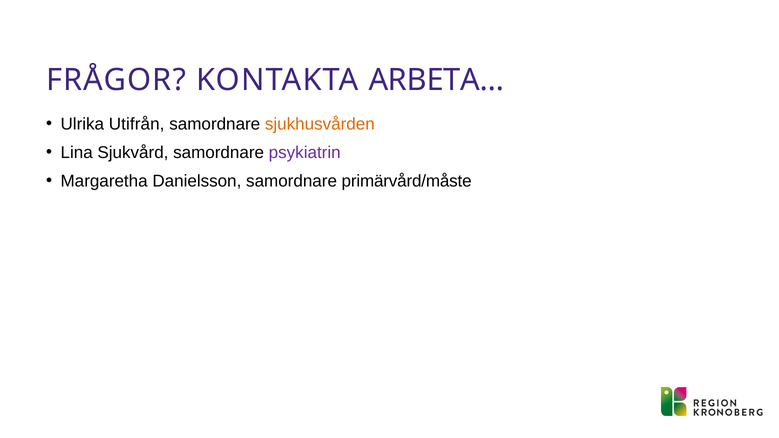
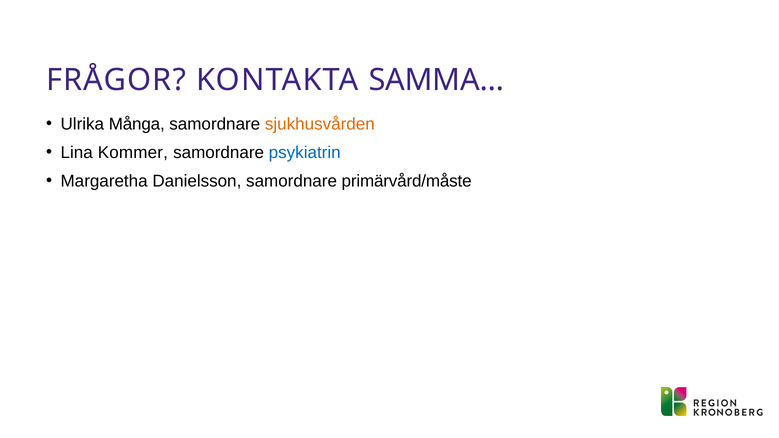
ARBETA…: ARBETA… -> SAMMA…
Utifrån: Utifrån -> Många
Sjukvård: Sjukvård -> Kommer
psykiatrin colour: purple -> blue
